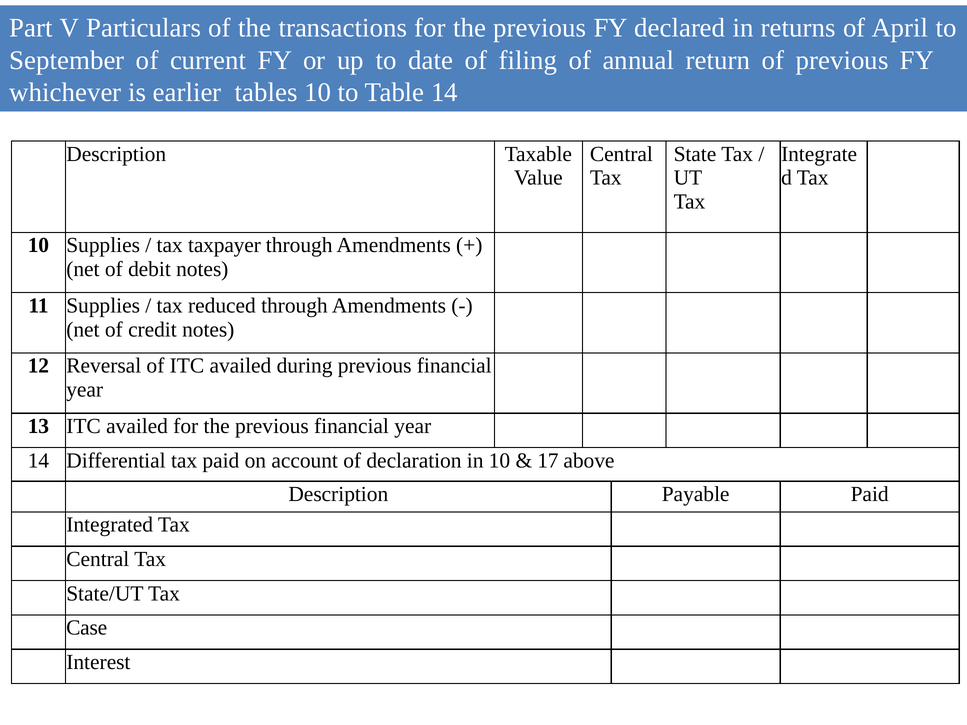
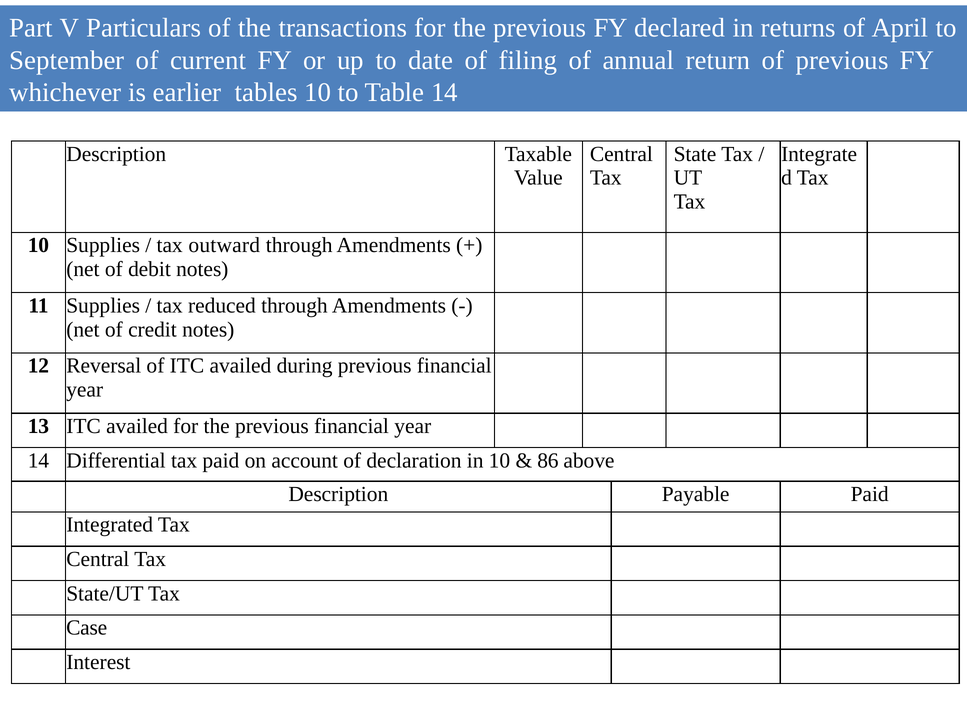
taxpayer: taxpayer -> outward
17: 17 -> 86
